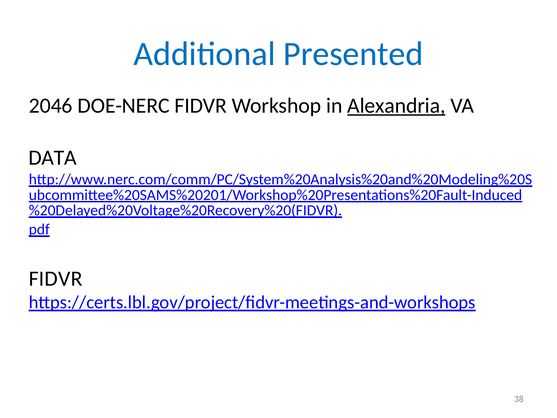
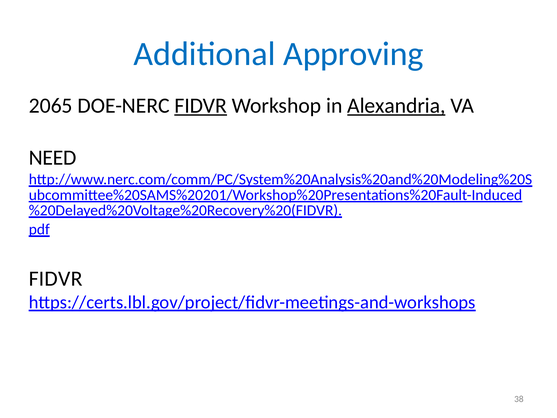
Presented: Presented -> Approving
2046: 2046 -> 2065
FIDVR at (201, 106) underline: none -> present
DATA: DATA -> NEED
